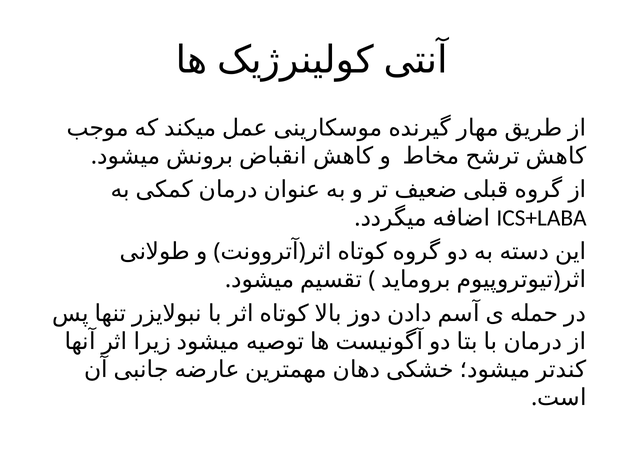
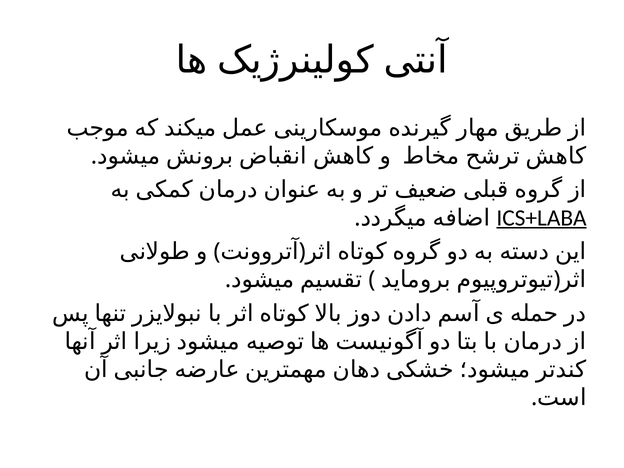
ICS+LABA underline: none -> present
